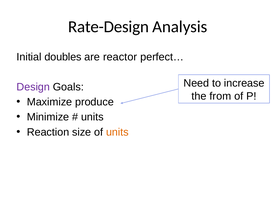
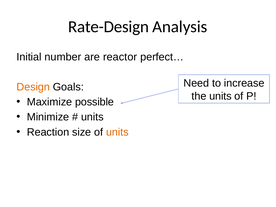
doubles: doubles -> number
Design colour: purple -> orange
the from: from -> units
produce: produce -> possible
